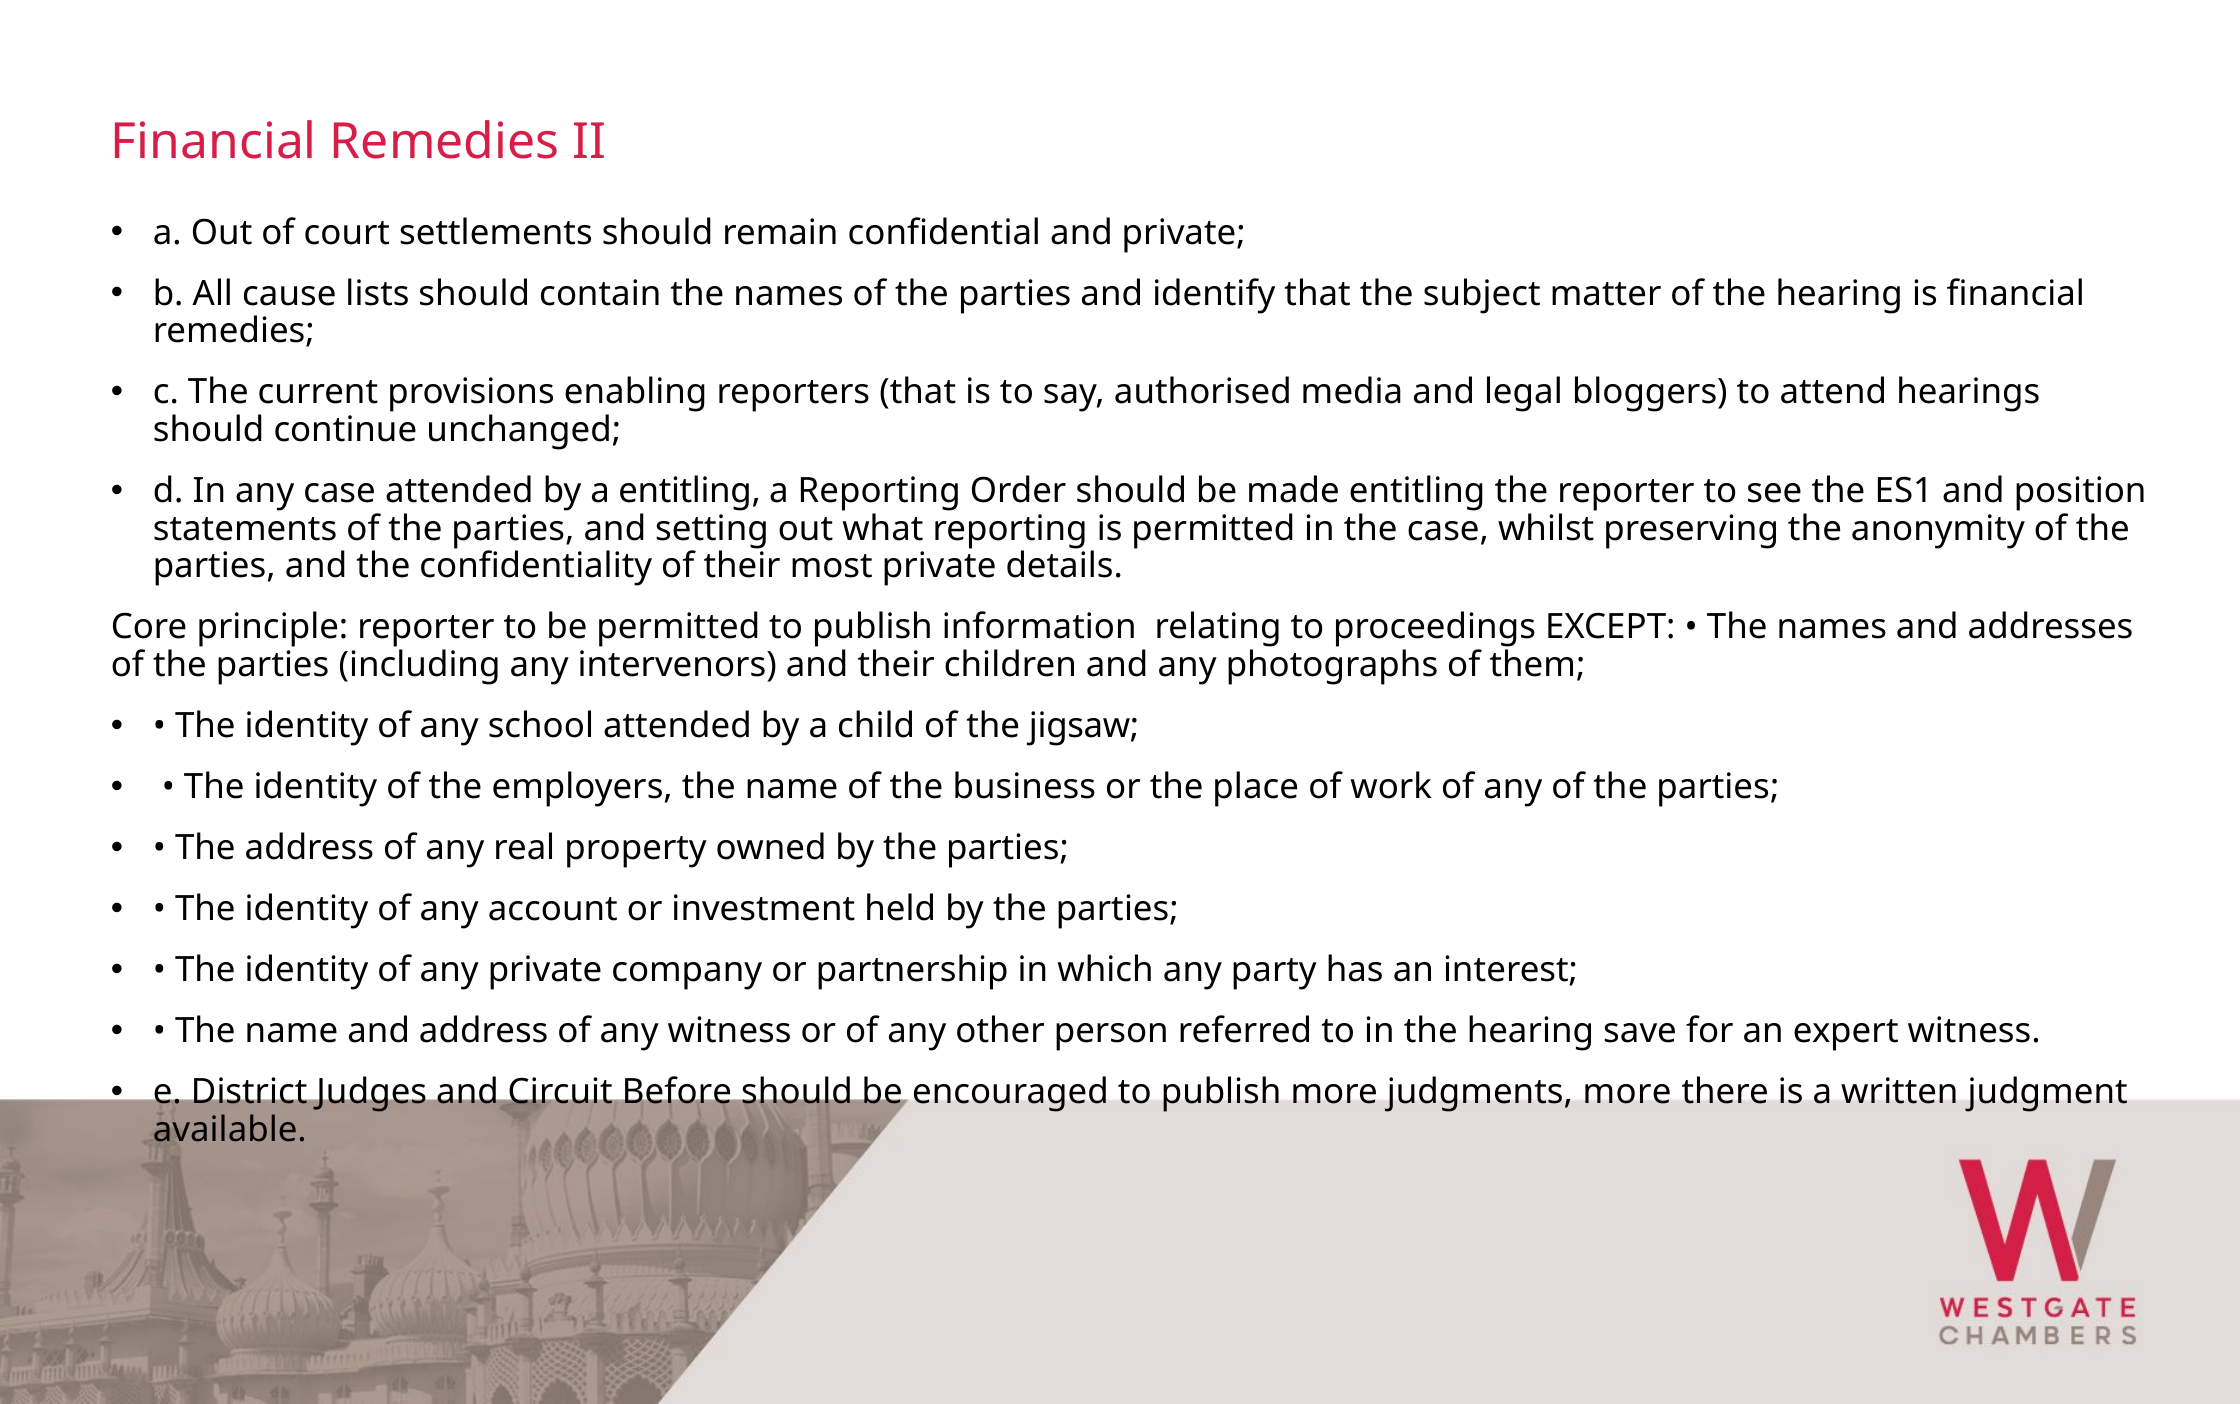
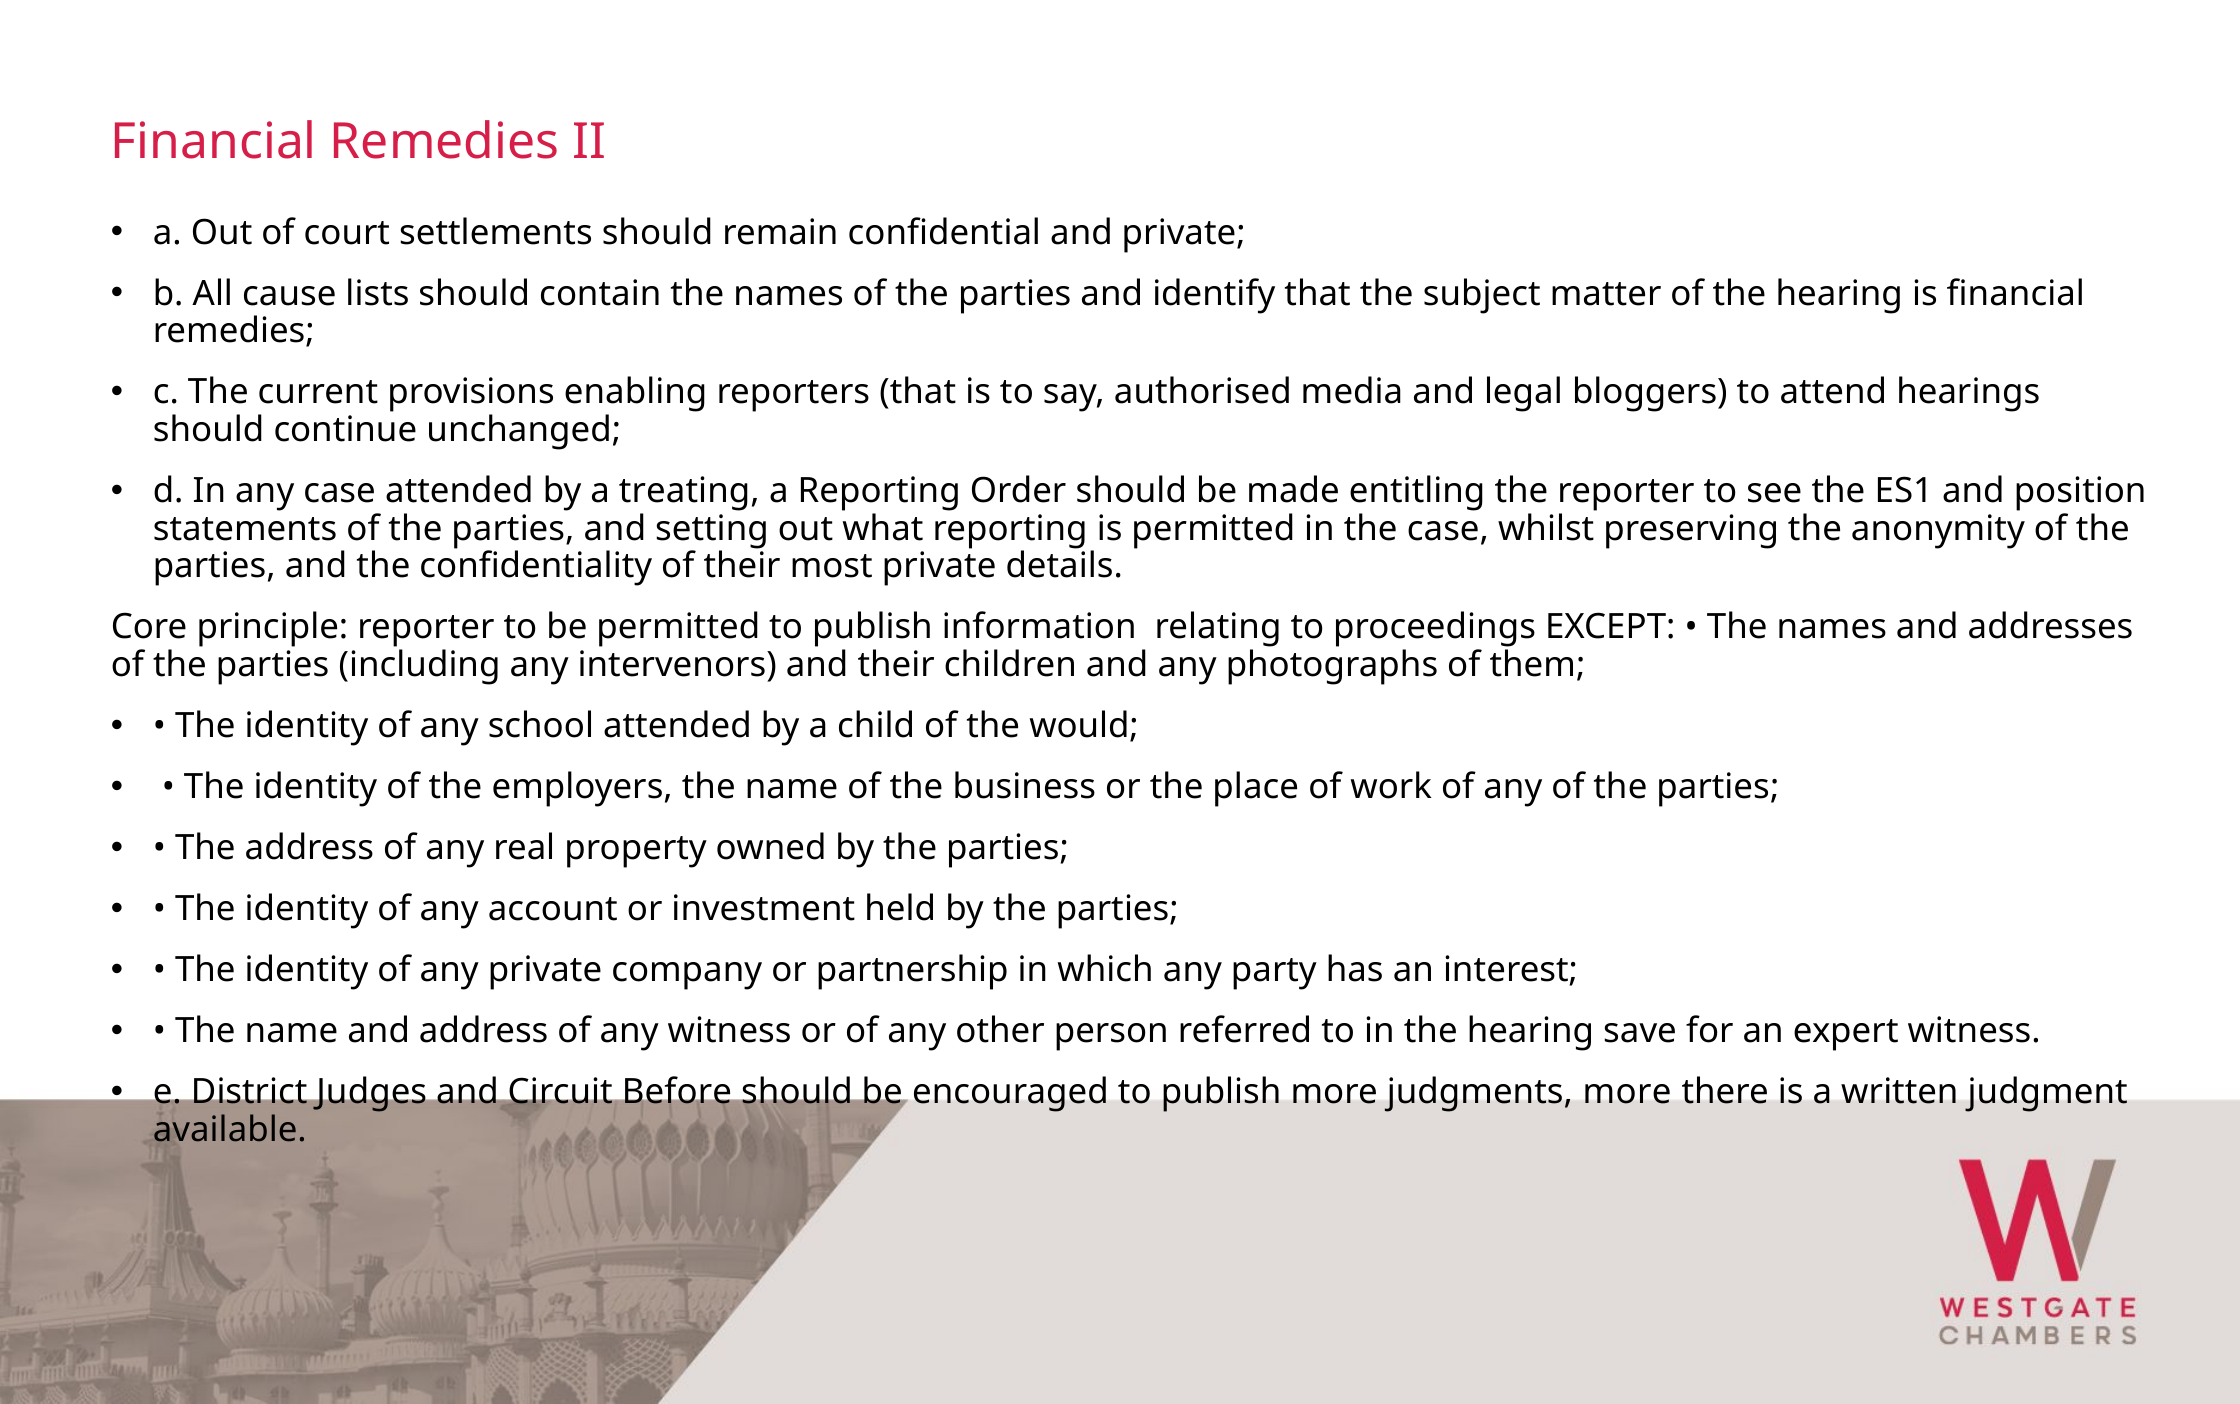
a entitling: entitling -> treating
jigsaw: jigsaw -> would
